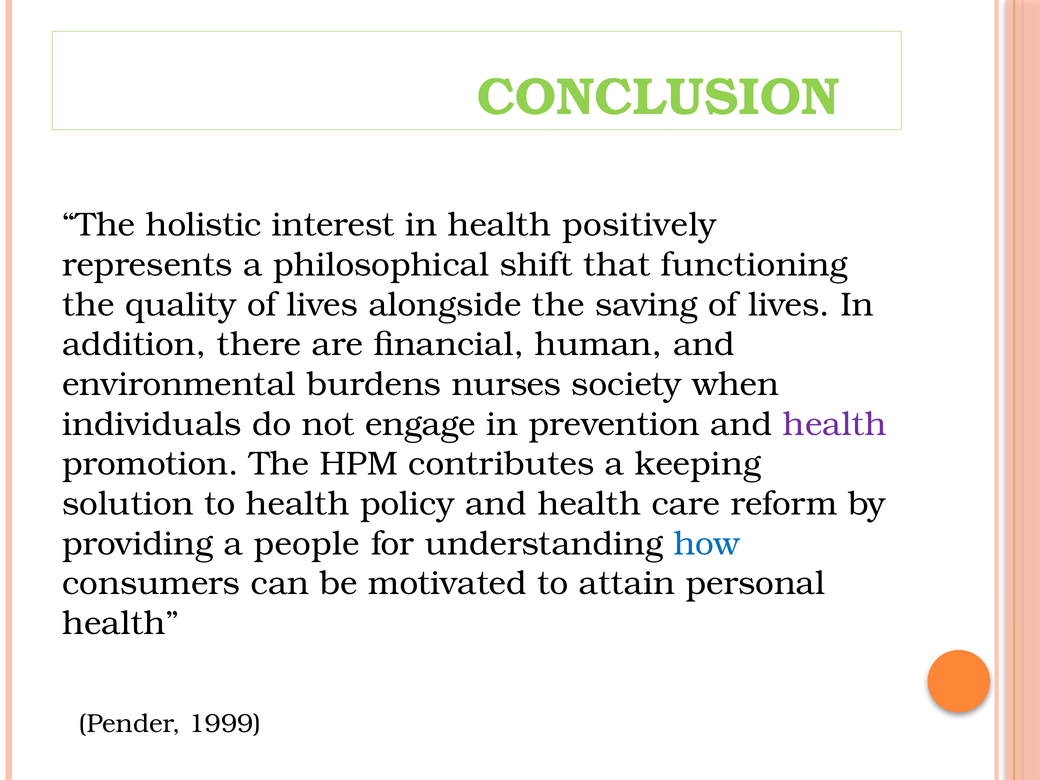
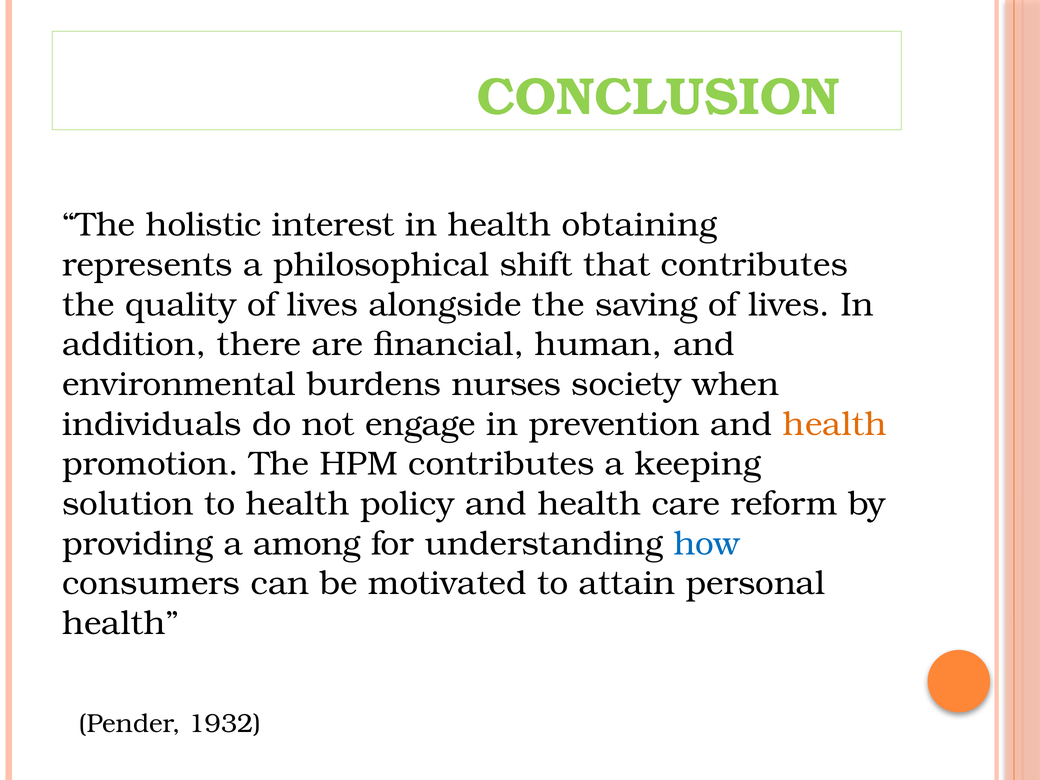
positively: positively -> obtaining
that functioning: functioning -> contributes
health at (835, 424) colour: purple -> orange
people: people -> among
1999: 1999 -> 1932
